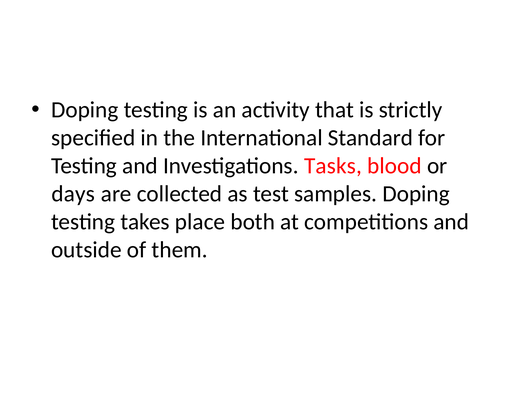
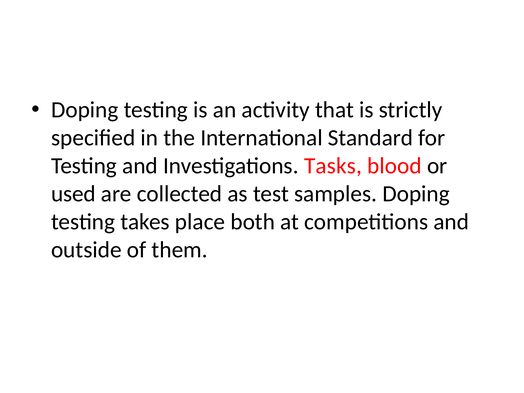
days: days -> used
